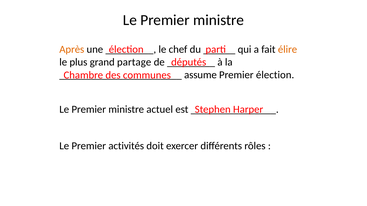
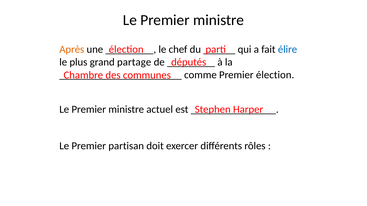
élire colour: orange -> blue
assume: assume -> comme
activités: activités -> partisan
